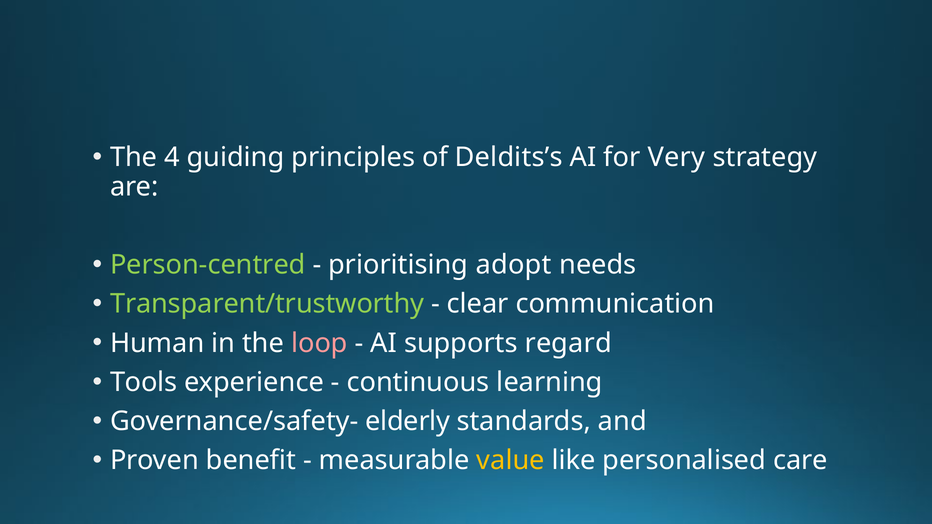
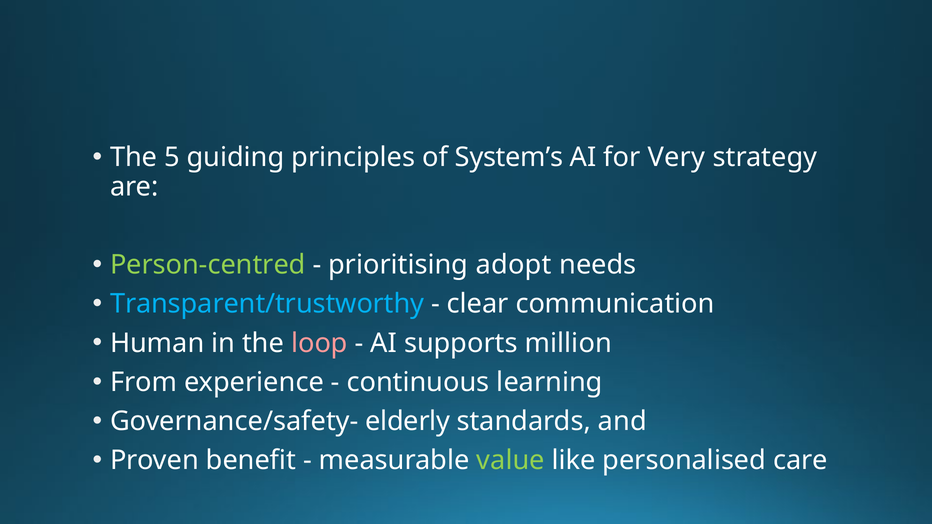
4: 4 -> 5
Deldits’s: Deldits’s -> System’s
Transparent/trustworthy colour: light green -> light blue
regard: regard -> million
Tools: Tools -> From
value colour: yellow -> light green
